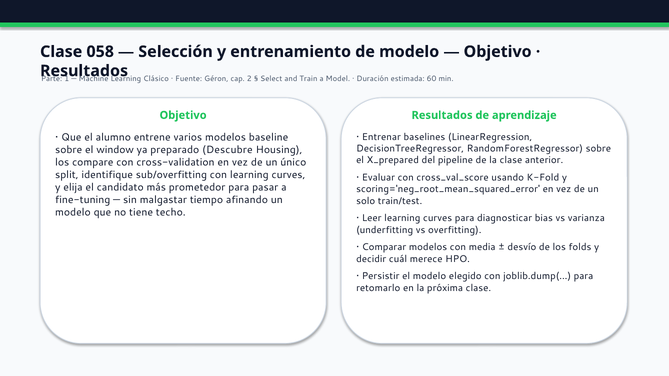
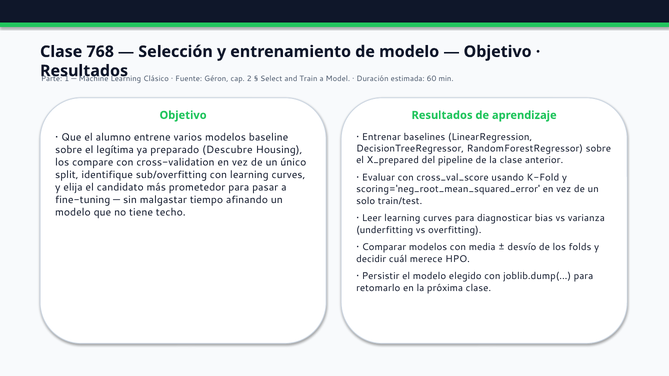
058: 058 -> 768
window: window -> legítima
